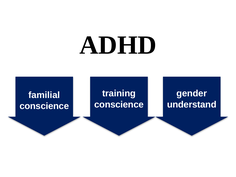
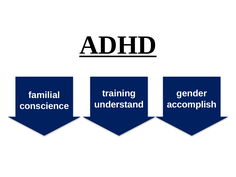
ADHD underline: none -> present
conscience at (119, 104): conscience -> understand
understand: understand -> accomplish
